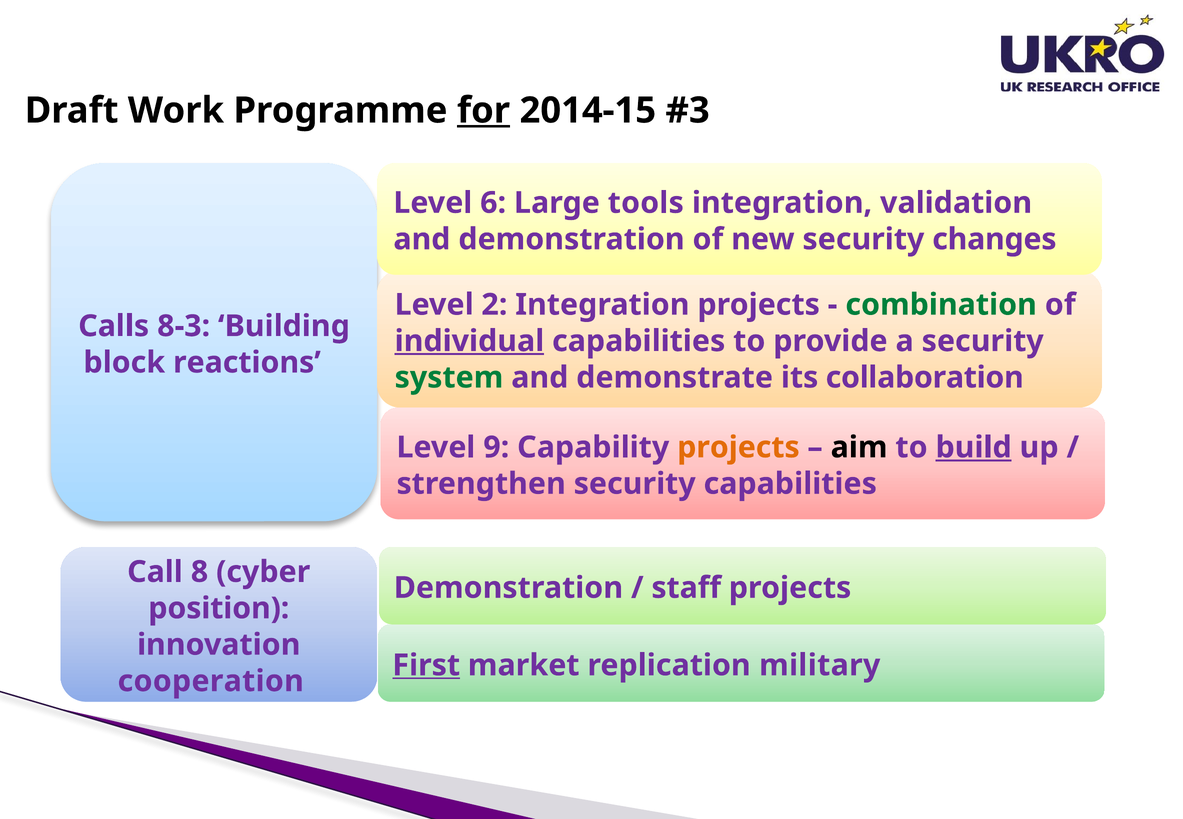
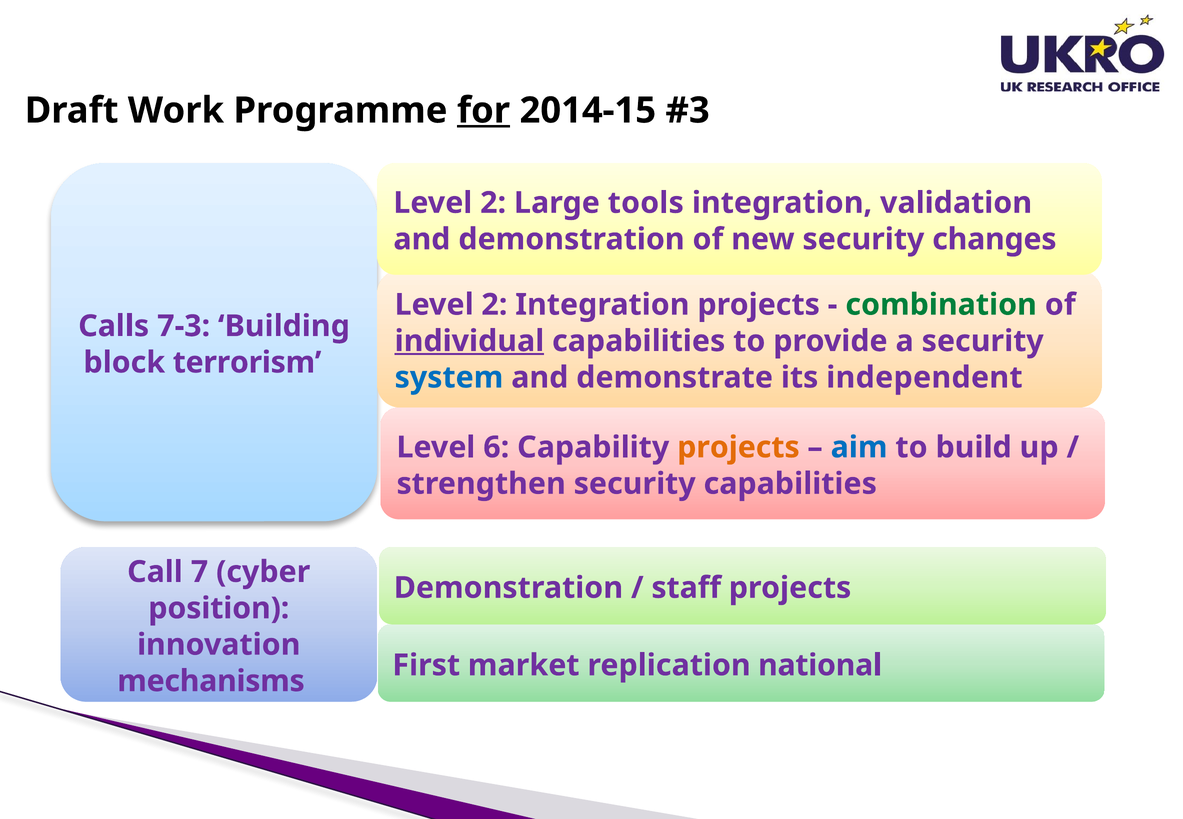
6 at (493, 203): 6 -> 2
8-3: 8-3 -> 7-3
reactions: reactions -> terrorism
system colour: green -> blue
collaboration: collaboration -> independent
9: 9 -> 6
aim colour: black -> blue
build underline: present -> none
8: 8 -> 7
First underline: present -> none
military: military -> national
cooperation: cooperation -> mechanisms
